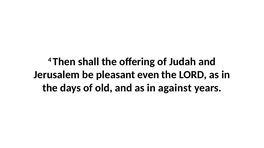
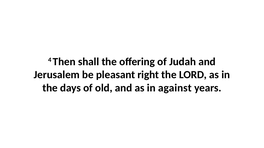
even: even -> right
